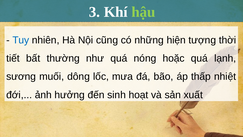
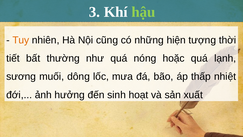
Tuy colour: blue -> orange
